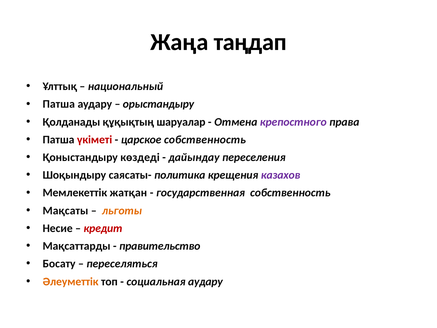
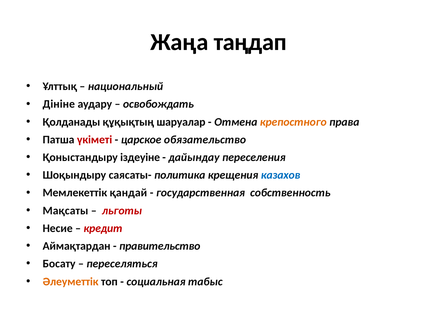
Патша at (59, 104): Патша -> Дініне
орыстандыру: орыстандыру -> освобождать
крепостного colour: purple -> orange
царское собственность: собственность -> обязательство
көздеді: көздеді -> іздеуіне
казахов colour: purple -> blue
жатқан: жатқан -> қандай
льготы colour: orange -> red
Мақсаттарды: Мақсаттарды -> Аймақтардан
социальная аудару: аудару -> табыс
